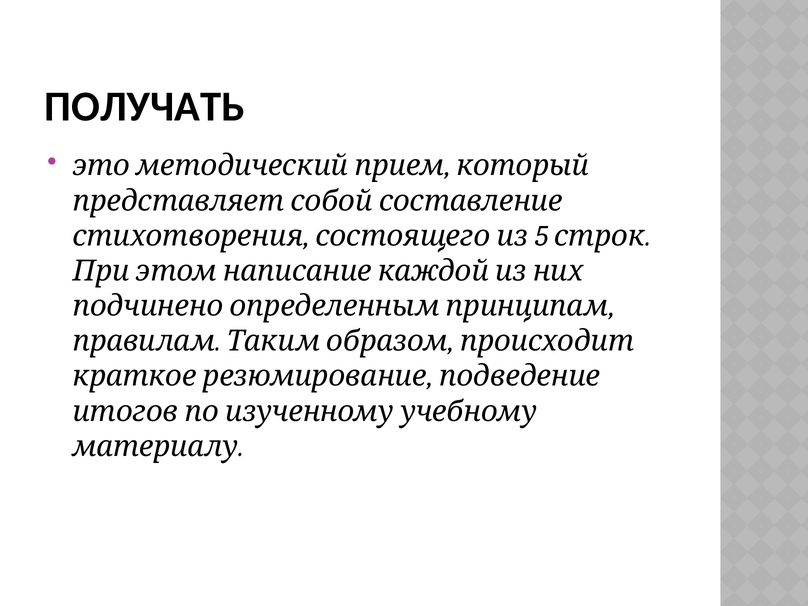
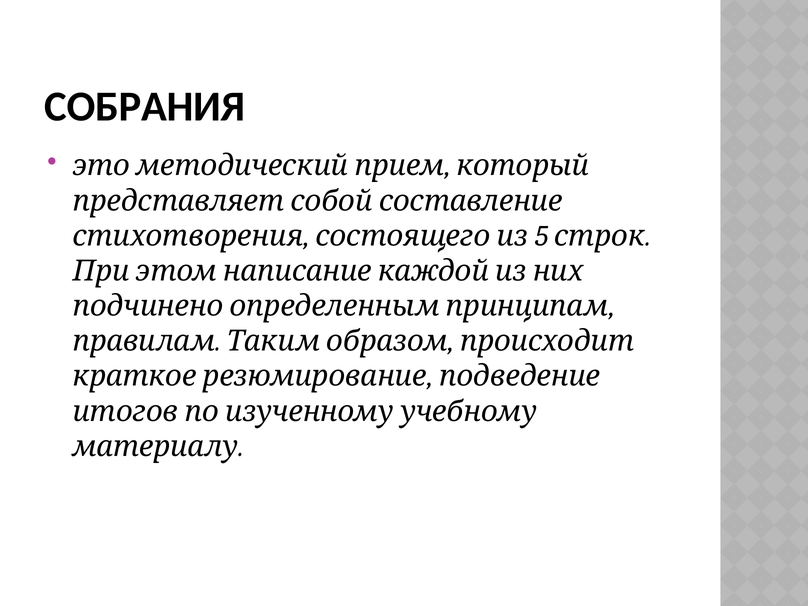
ПОЛУЧАТЬ: ПОЛУЧАТЬ -> СОБРАНИЯ
